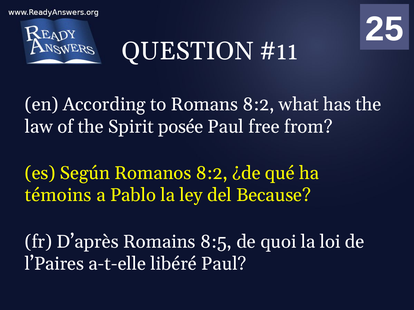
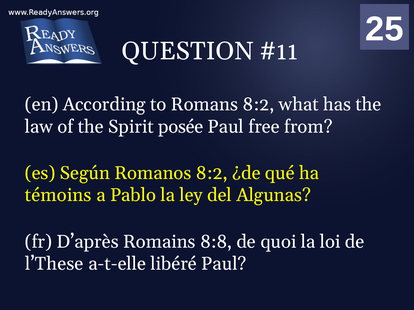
Because: Because -> Algunas
8:5: 8:5 -> 8:8
l’Paires: l’Paires -> l’These
